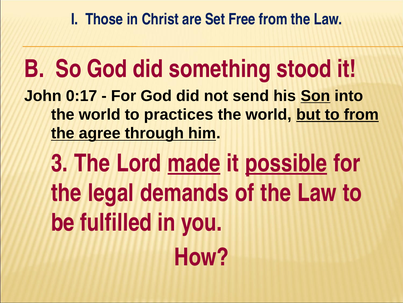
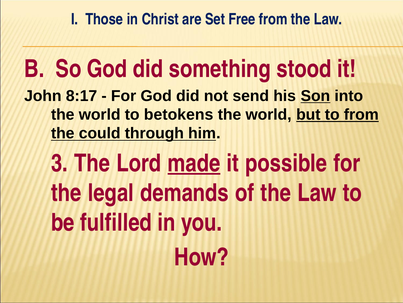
0:17: 0:17 -> 8:17
practices: practices -> betokens
agree: agree -> could
possible underline: present -> none
